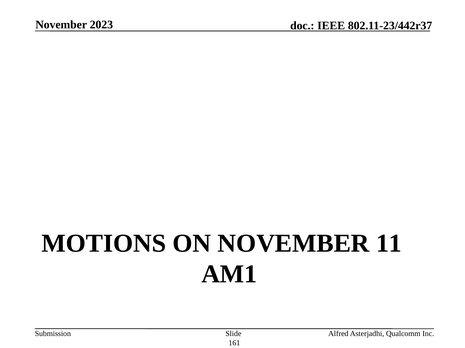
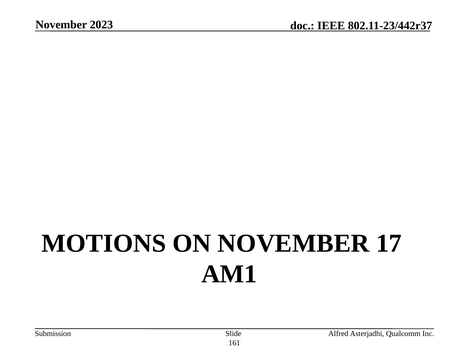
11: 11 -> 17
